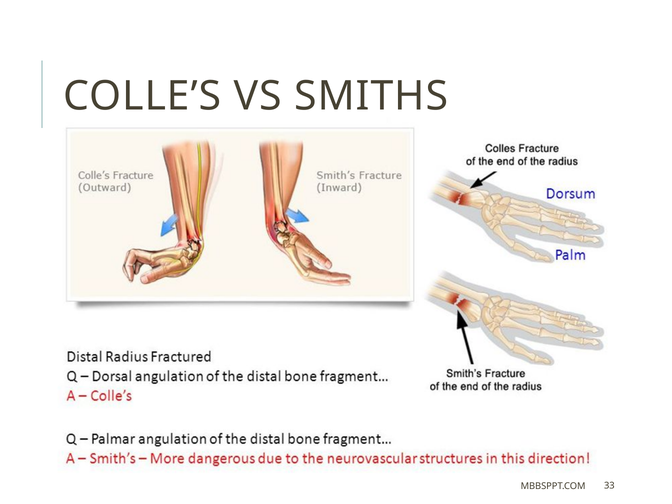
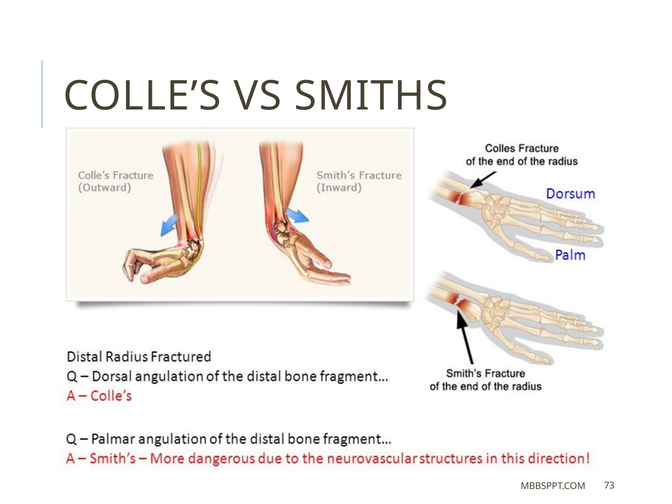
33: 33 -> 73
